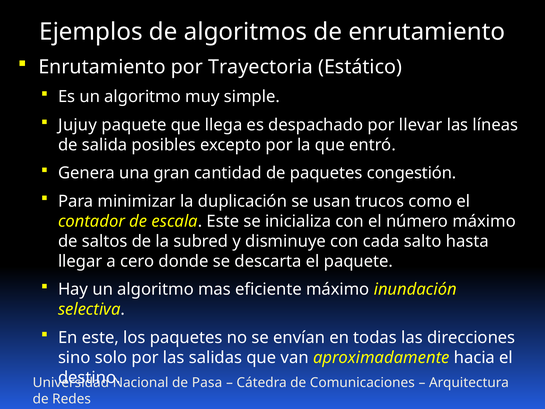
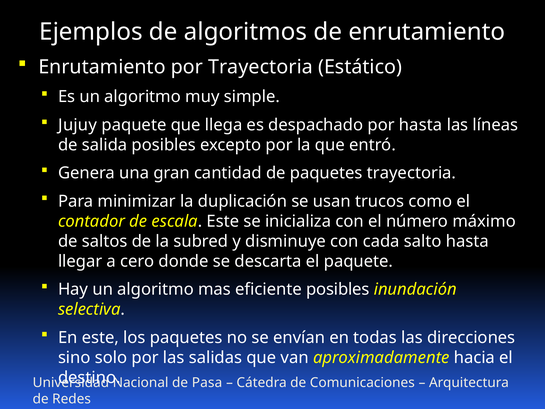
por llevar: llevar -> hasta
paquetes congestión: congestión -> trayectoria
eficiente máximo: máximo -> posibles
